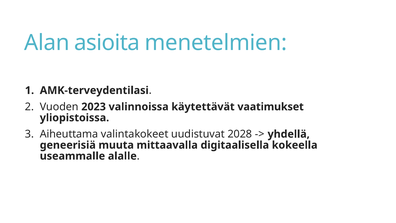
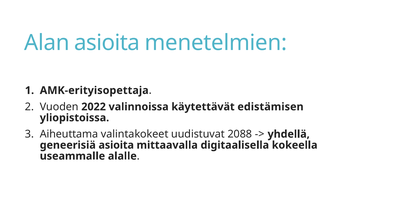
AMK-terveydentilasi: AMK-terveydentilasi -> AMK-erityisopettaja
2023: 2023 -> 2022
vaatimukset: vaatimukset -> edistämisen
2028: 2028 -> 2088
geneerisiä muuta: muuta -> asioita
